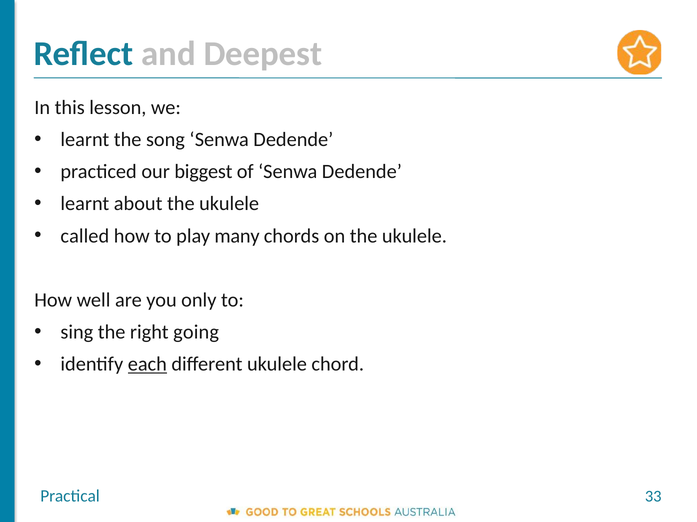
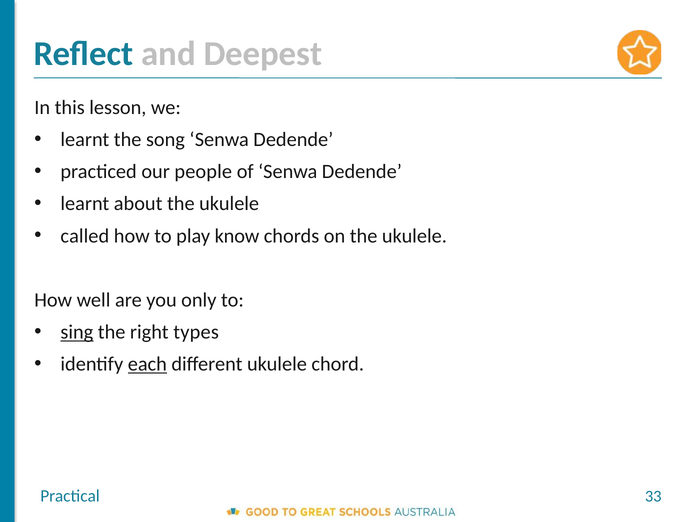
biggest: biggest -> people
many: many -> know
sing underline: none -> present
going: going -> types
